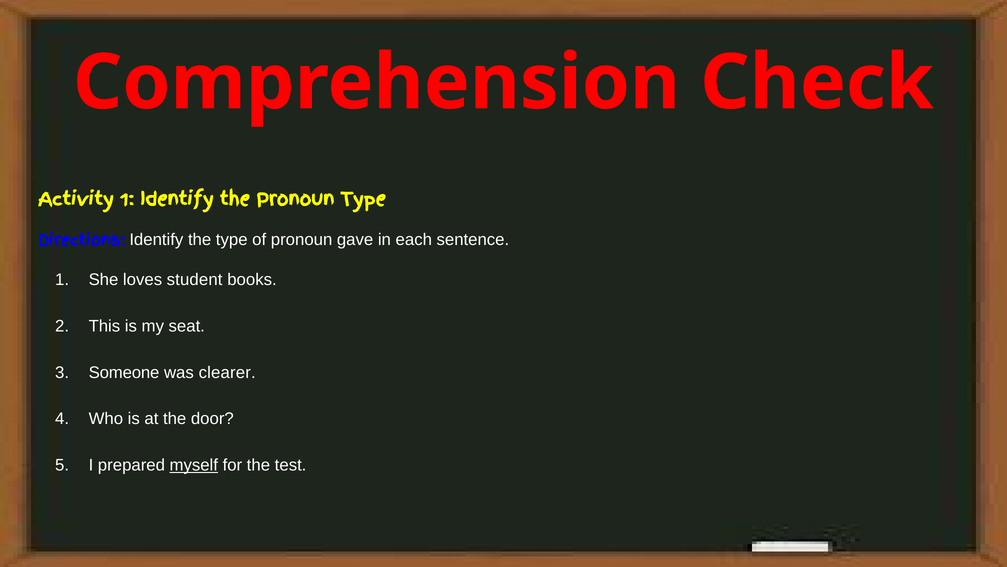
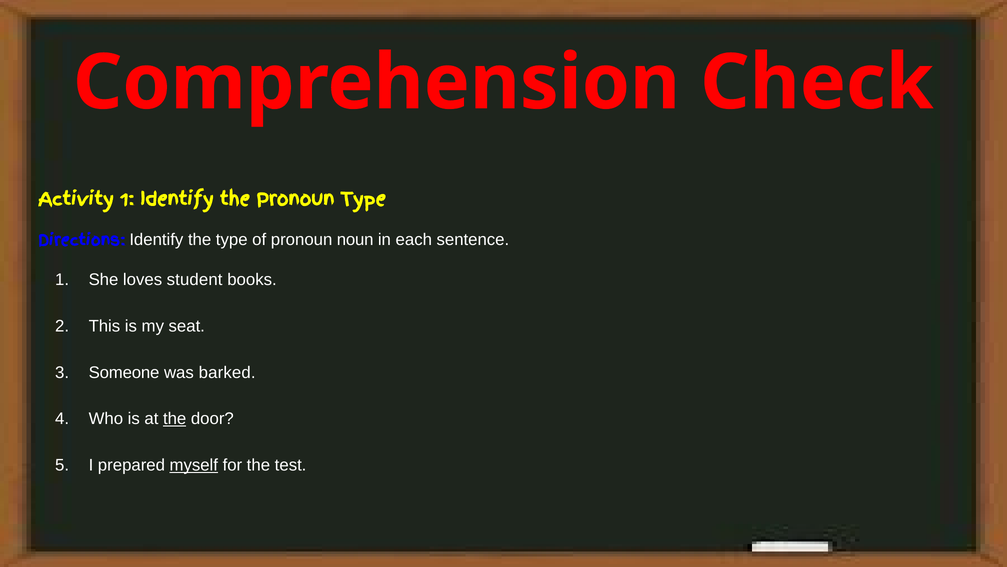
gave: gave -> noun
clearer: clearer -> barked
the at (175, 418) underline: none -> present
